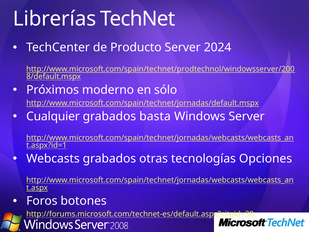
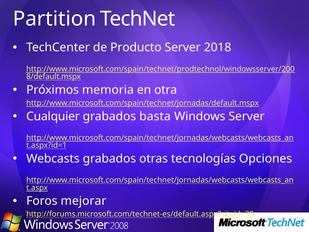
Librerías: Librerías -> Partition
2024: 2024 -> 2018
moderno: moderno -> memoria
sólo: sólo -> otra
botones: botones -> mejorar
